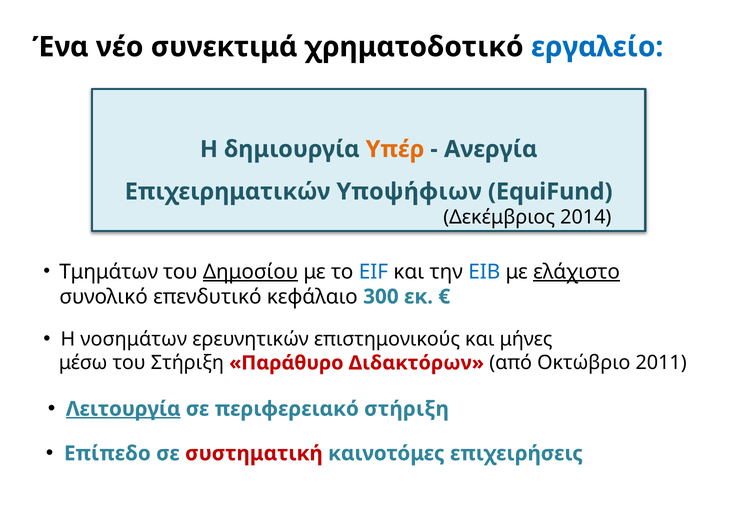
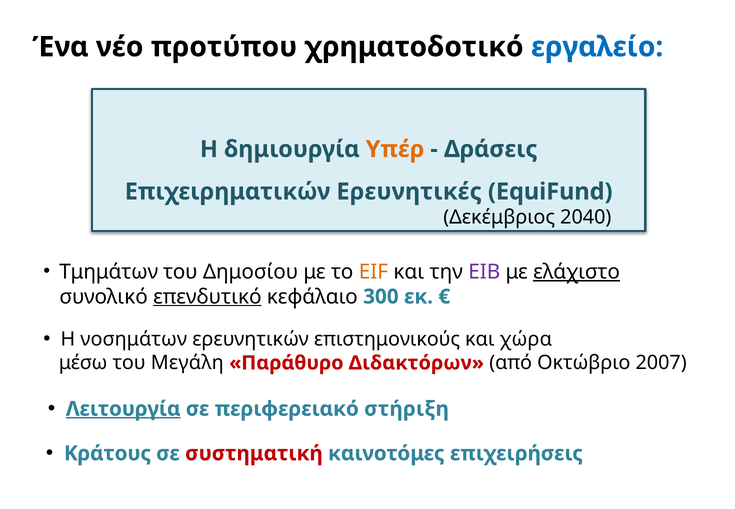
συνεκτιμά: συνεκτιμά -> προτύπου
Ανεργία: Ανεργία -> Δράσεις
Υποψήφιων: Υποψήφιων -> Ερευνητικές
2014: 2014 -> 2040
Δημοσίου underline: present -> none
EIF colour: blue -> orange
EIB colour: blue -> purple
επενδυτικό underline: none -> present
μήνες: μήνες -> χώρα
του Στήριξη: Στήριξη -> Μεγάλη
2011: 2011 -> 2007
Επίπεδο: Επίπεδο -> Κράτους
